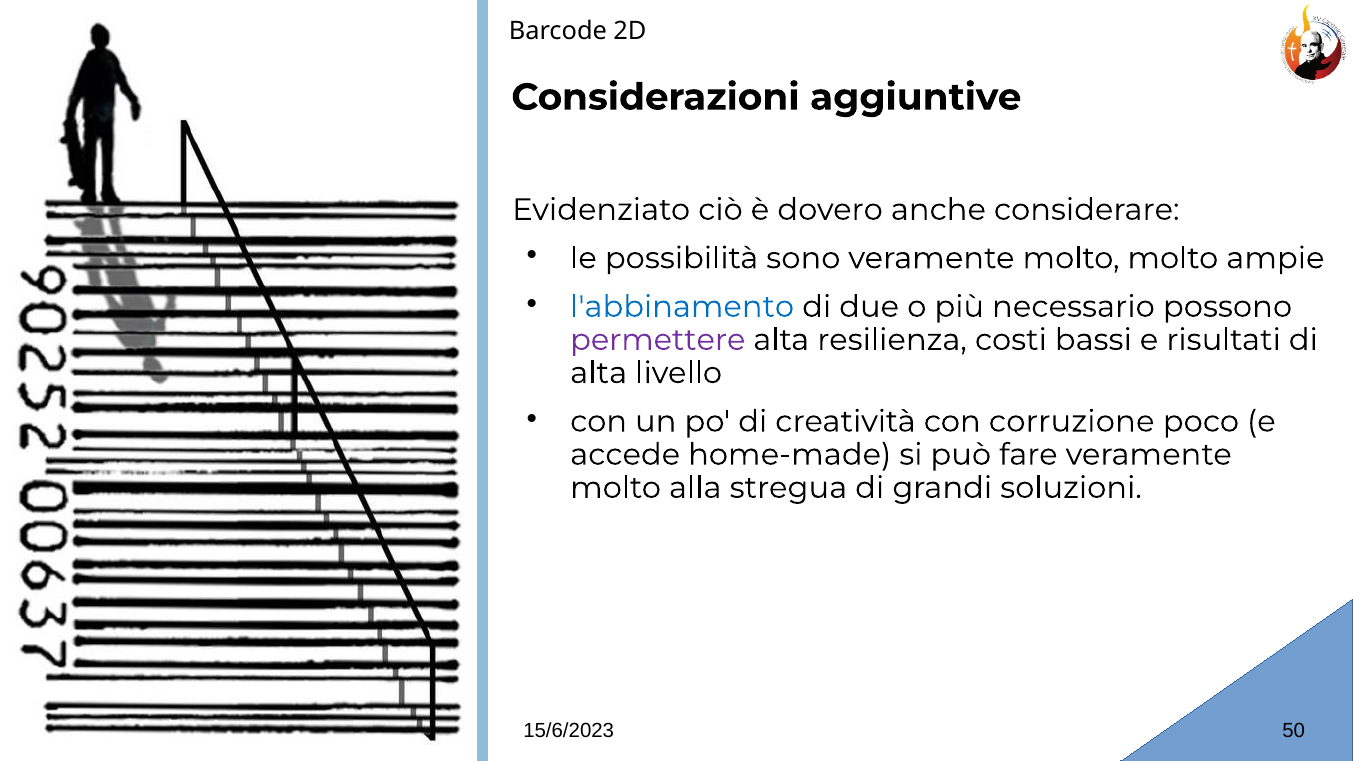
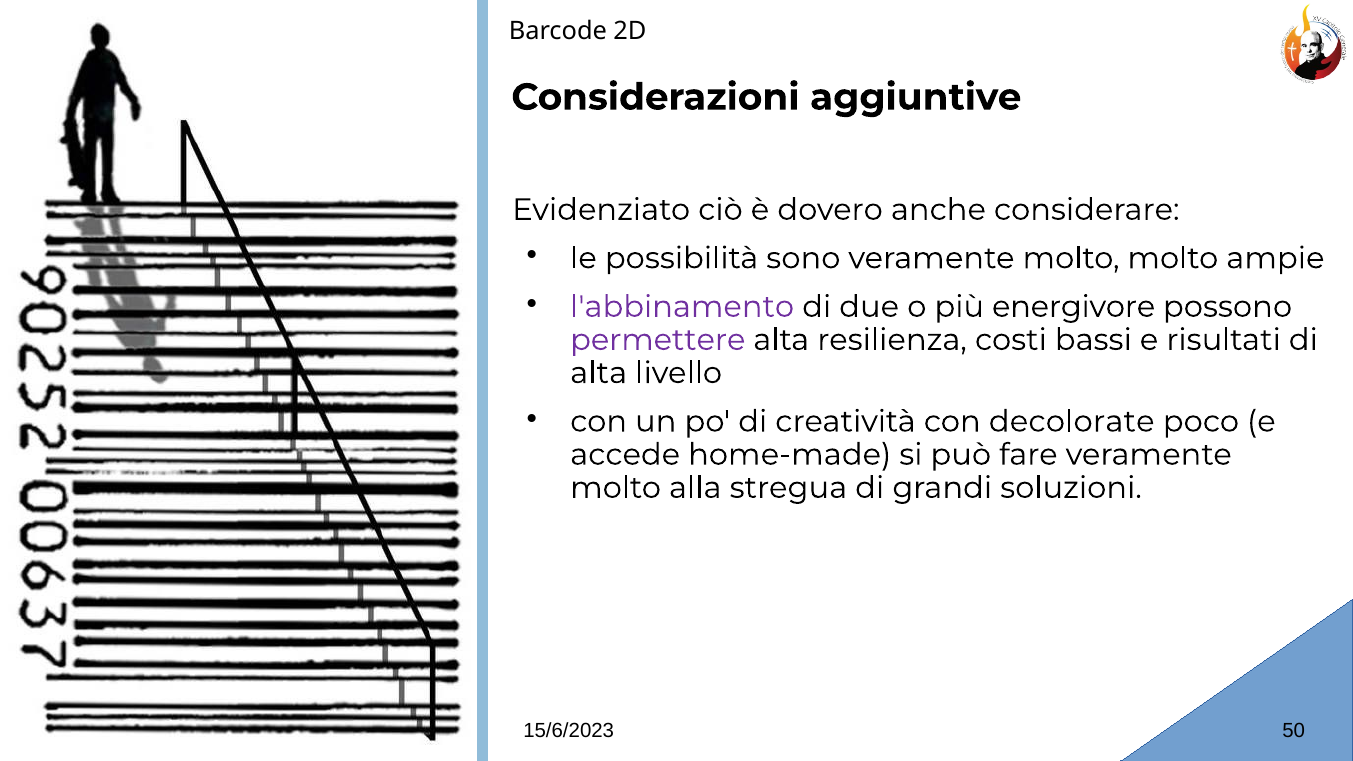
l'abbinamento colour: blue -> purple
necessario: necessario -> energivore
corruzione: corruzione -> decolorate
